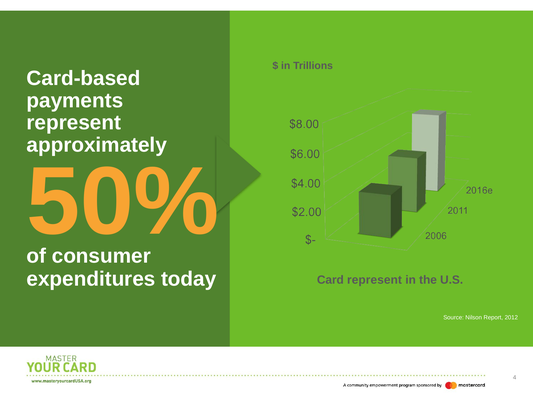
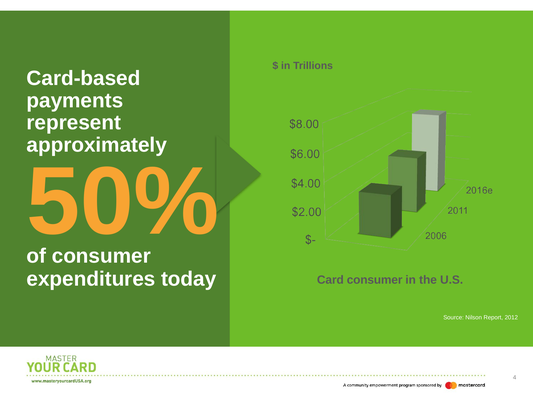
Card represent: represent -> consumer
